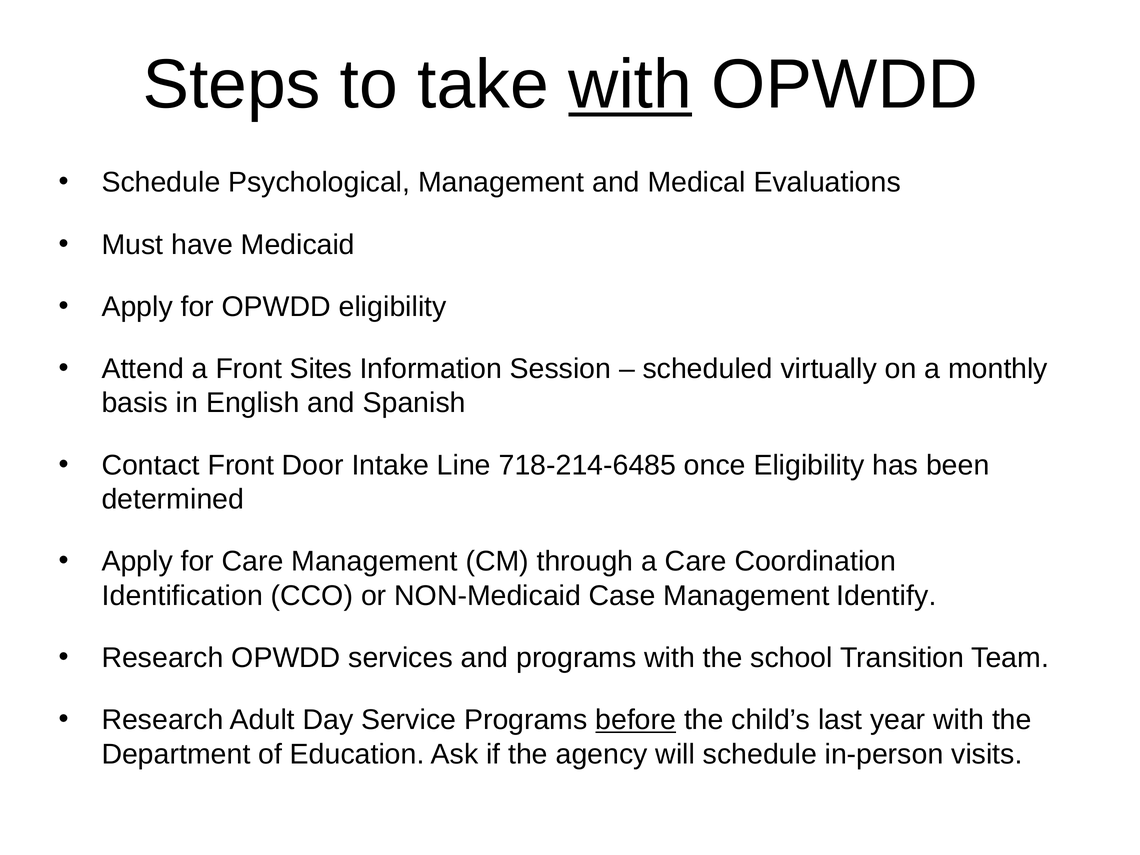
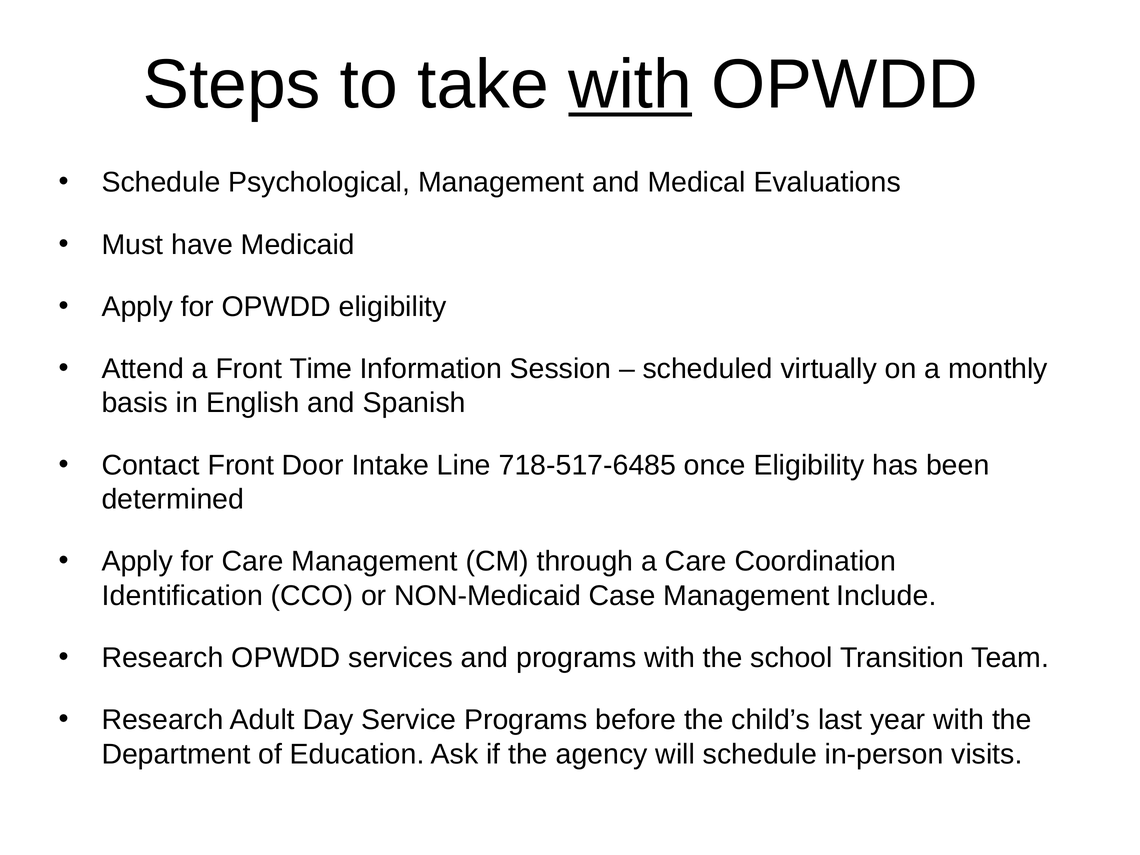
Sites: Sites -> Time
718-214-6485: 718-214-6485 -> 718-517-6485
Identify: Identify -> Include
before underline: present -> none
